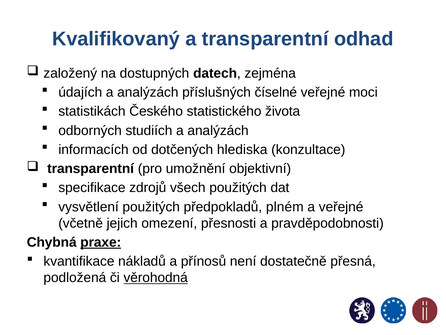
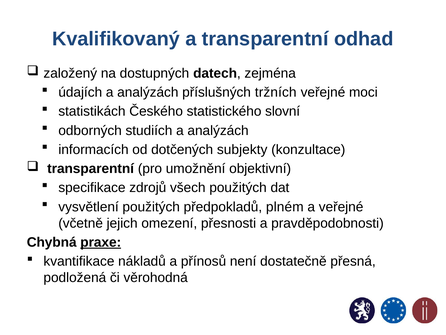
číselné: číselné -> tržních
života: života -> slovní
hlediska: hlediska -> subjekty
věrohodná underline: present -> none
